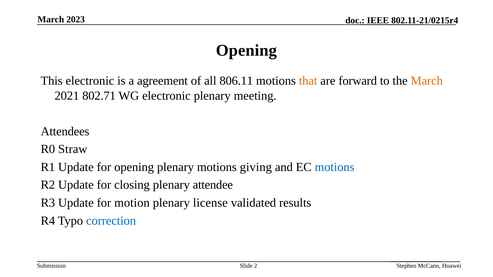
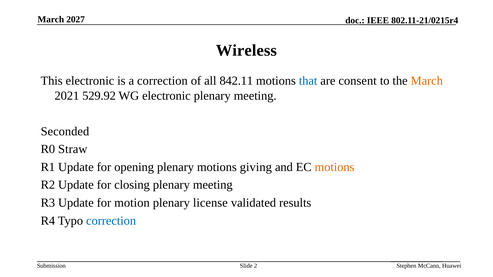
2023: 2023 -> 2027
Opening at (246, 50): Opening -> Wireless
a agreement: agreement -> correction
806.11: 806.11 -> 842.11
that colour: orange -> blue
forward: forward -> consent
802.71: 802.71 -> 529.92
Attendees: Attendees -> Seconded
motions at (335, 167) colour: blue -> orange
closing plenary attendee: attendee -> meeting
